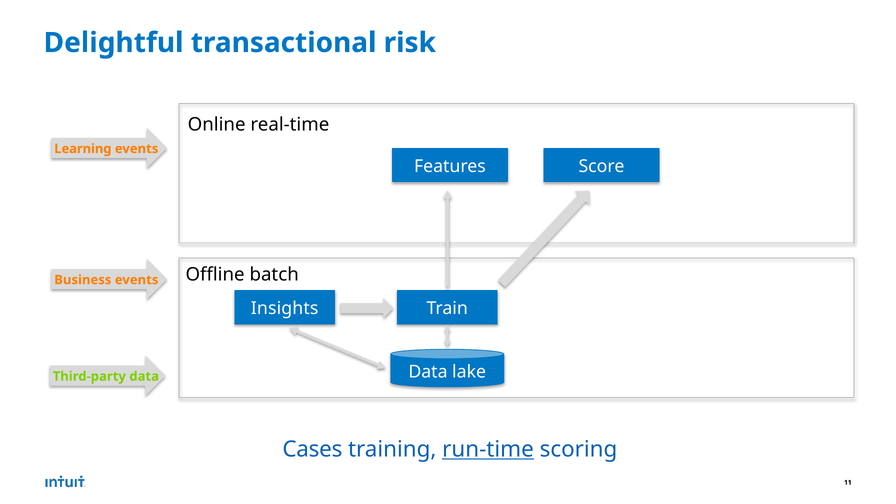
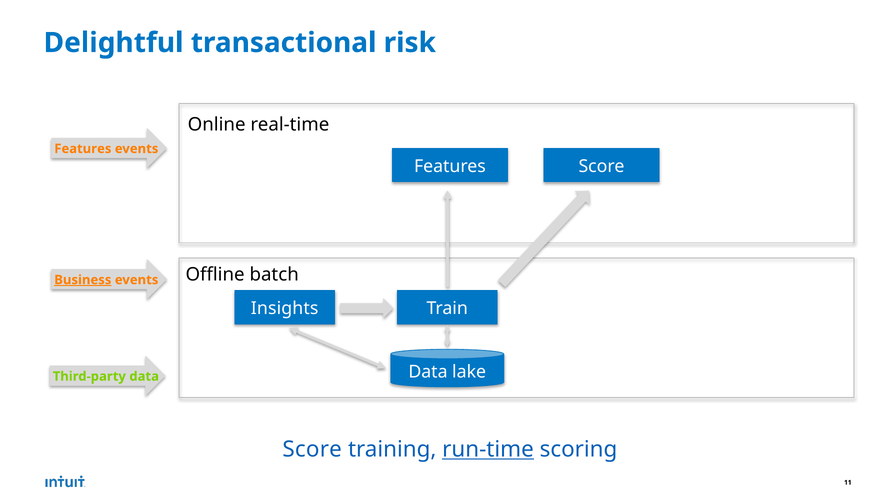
Learning at (83, 149): Learning -> Features
Business underline: none -> present
Cases at (312, 449): Cases -> Score
